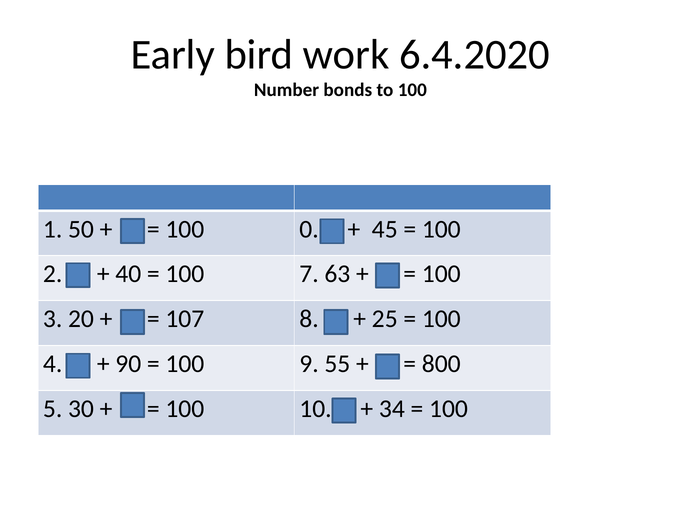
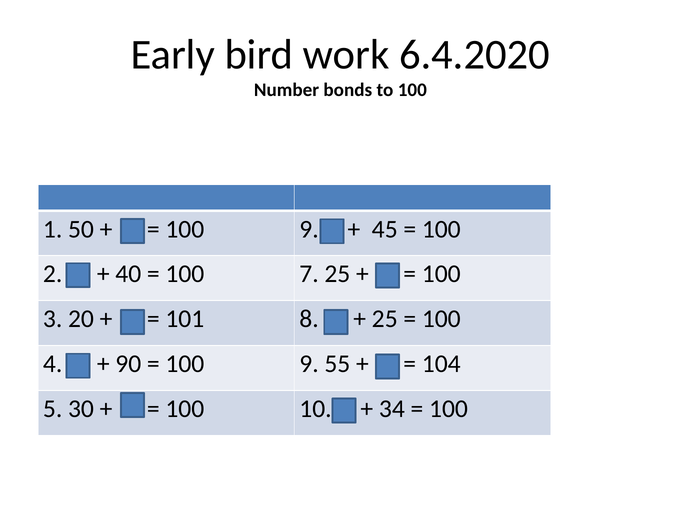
0 at (309, 229): 0 -> 9
7 63: 63 -> 25
107: 107 -> 101
800: 800 -> 104
